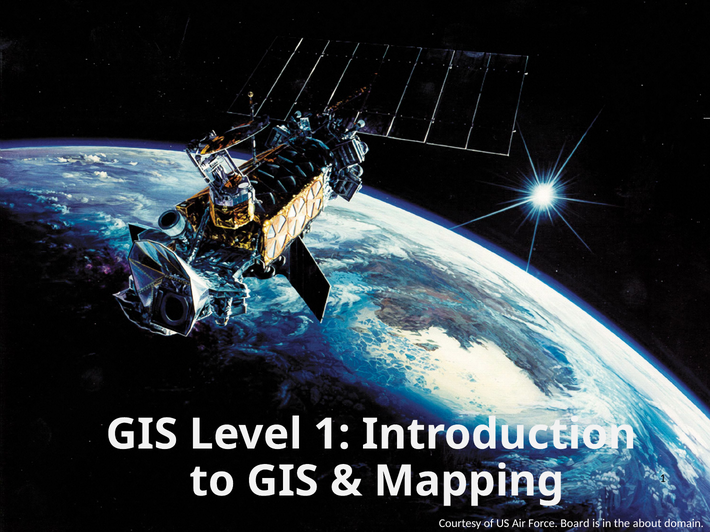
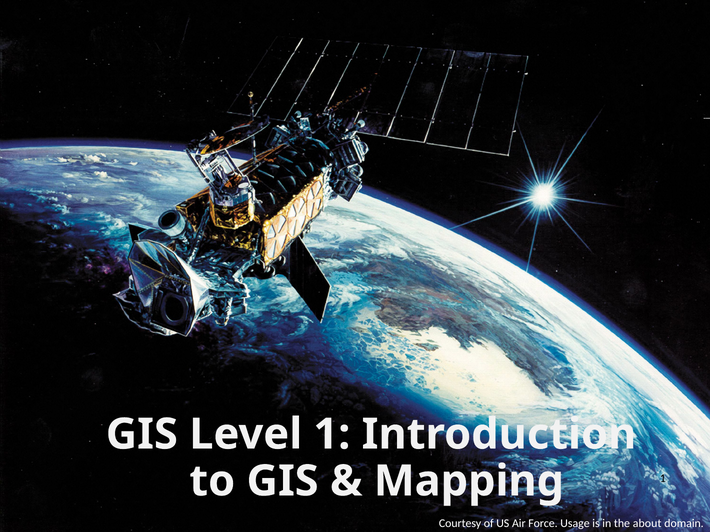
Board: Board -> Usage
